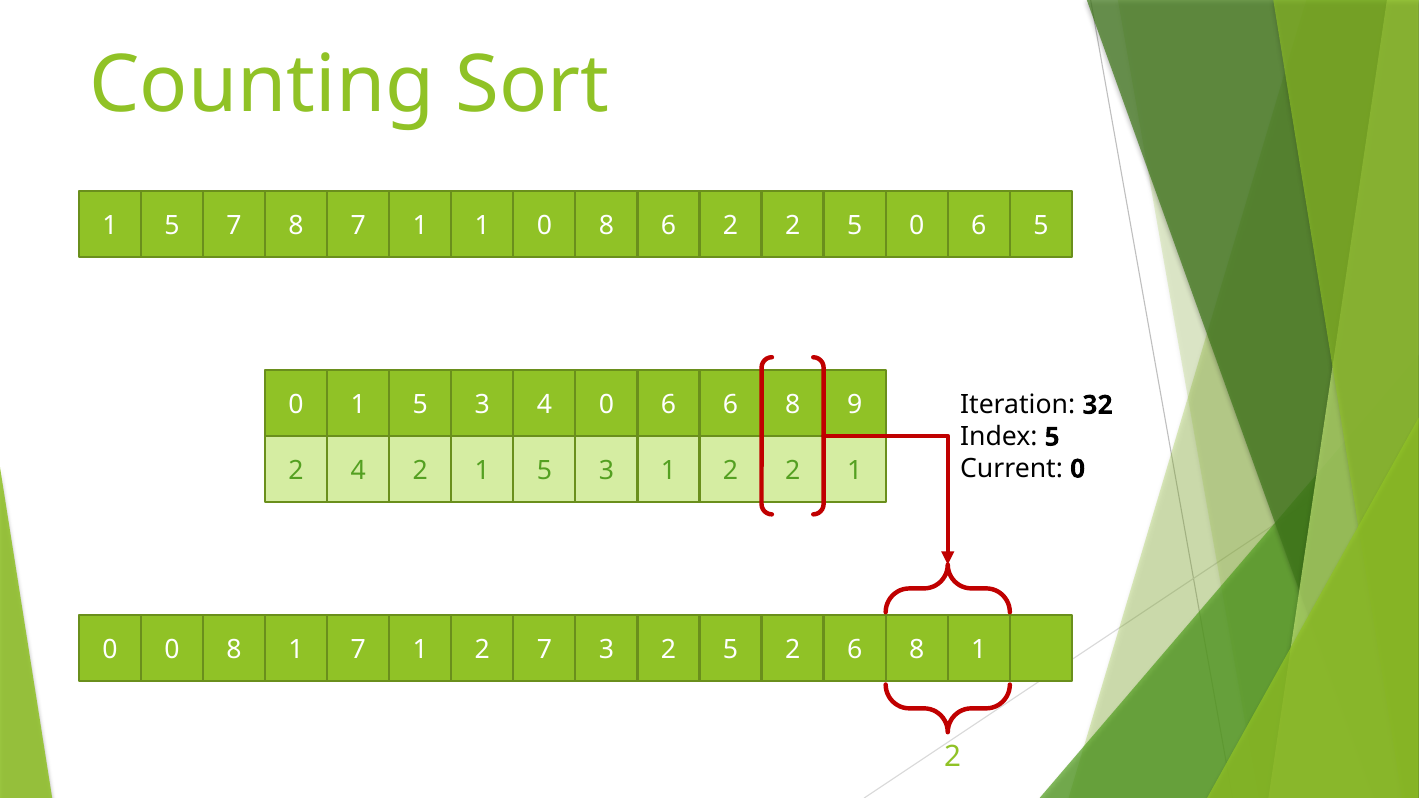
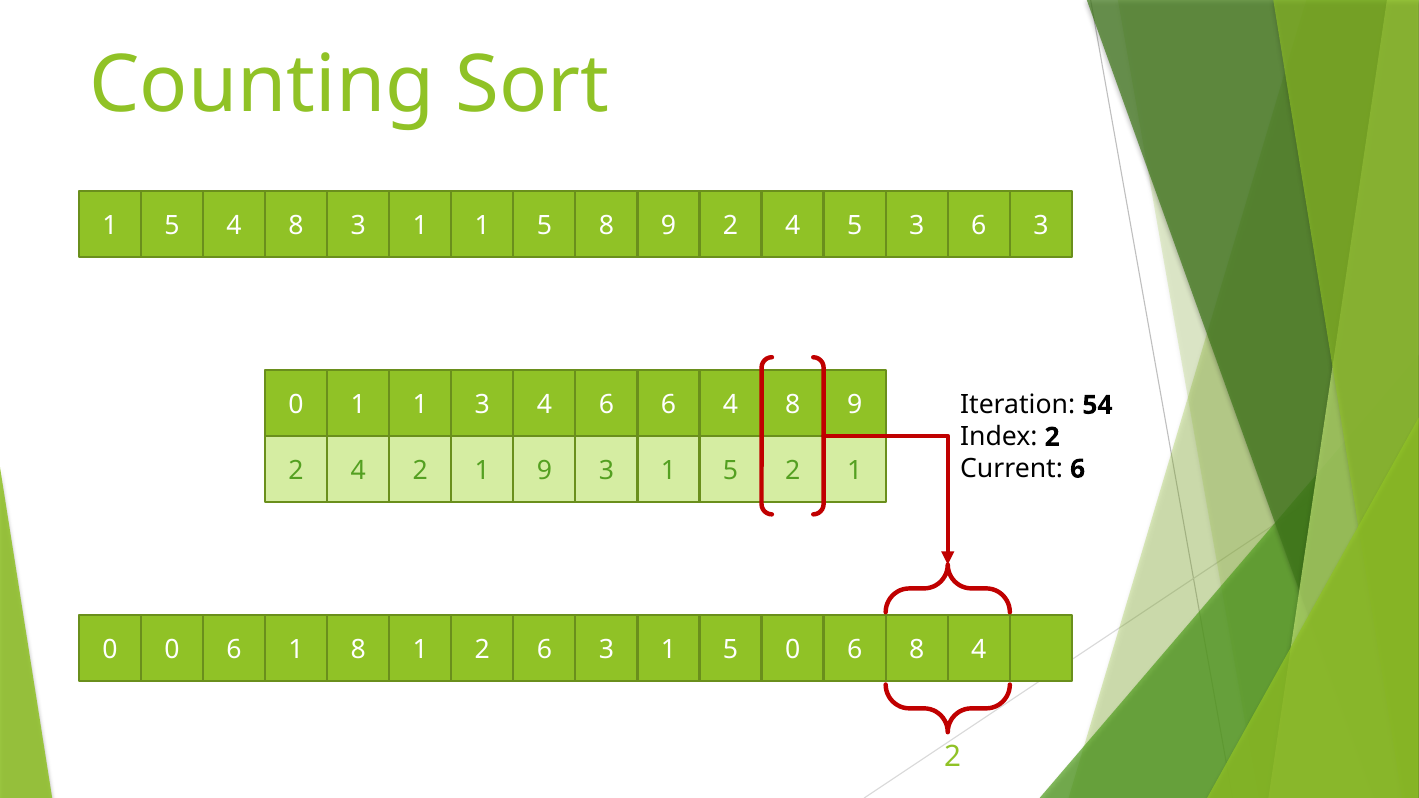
5 7: 7 -> 4
8 7: 7 -> 3
1 1 0: 0 -> 5
6 at (668, 226): 6 -> 9
2 at (793, 226): 2 -> 4
0 at (917, 226): 0 -> 3
5 at (1041, 226): 5 -> 3
0 1 5: 5 -> 1
4 0: 0 -> 6
6 6: 6 -> 4
32: 32 -> 54
Index 5: 5 -> 2
Current 0: 0 -> 6
2 1 5: 5 -> 9
2 at (731, 471): 2 -> 5
0 0 8: 8 -> 6
1 7: 7 -> 8
2 7: 7 -> 6
2 at (668, 650): 2 -> 1
5 2: 2 -> 0
6 8 1: 1 -> 4
